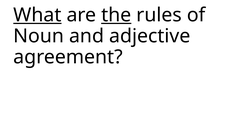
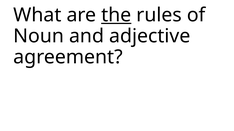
What underline: present -> none
